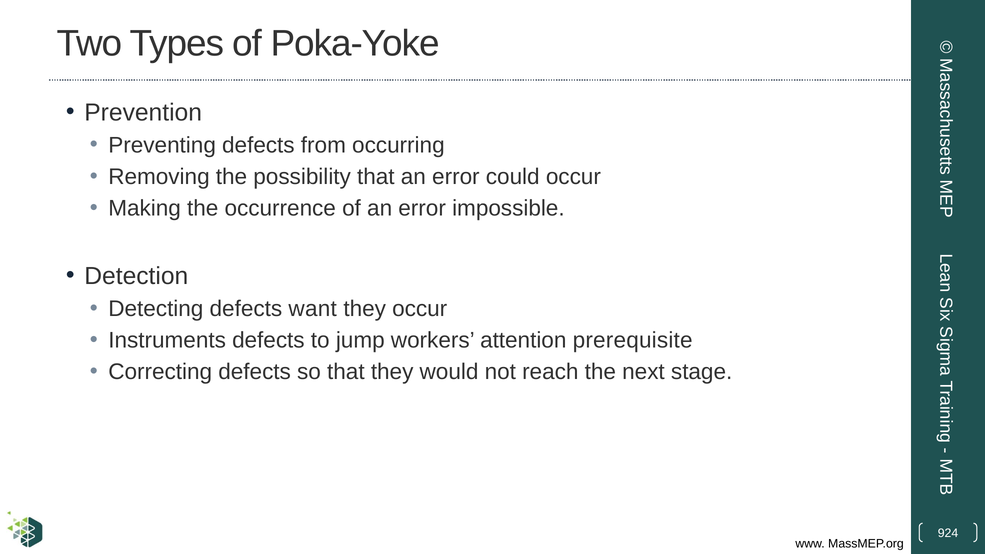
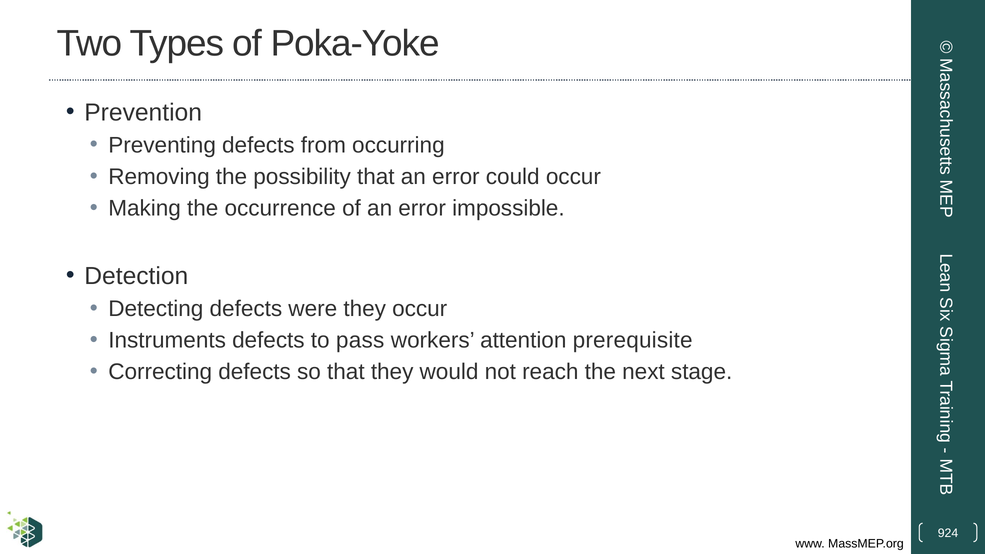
want: want -> were
jump: jump -> pass
